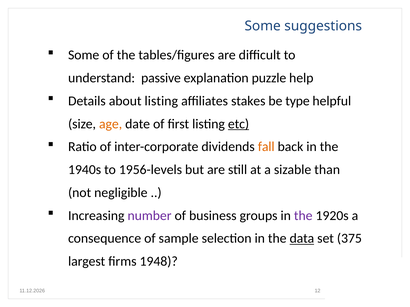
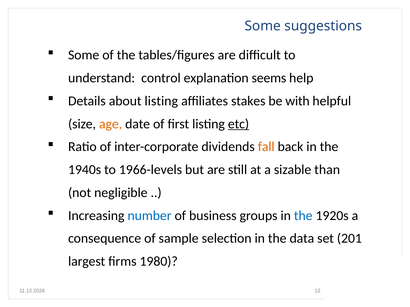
passive: passive -> control
puzzle: puzzle -> seems
type: type -> with
1956-levels: 1956-levels -> 1966-levels
number colour: purple -> blue
the at (303, 216) colour: purple -> blue
data underline: present -> none
375: 375 -> 201
1948: 1948 -> 1980
